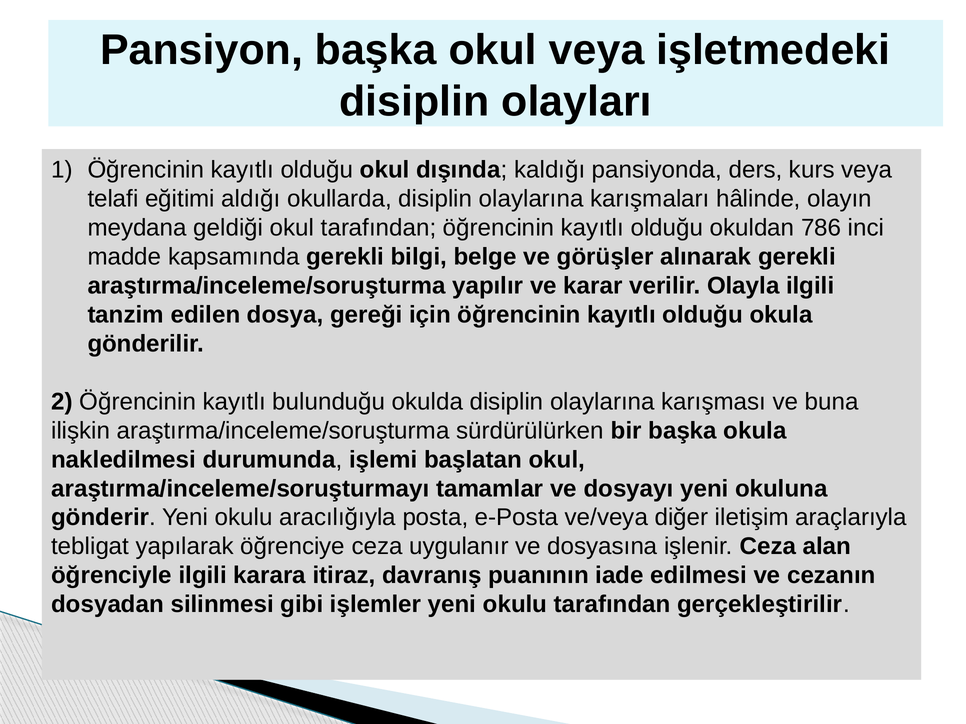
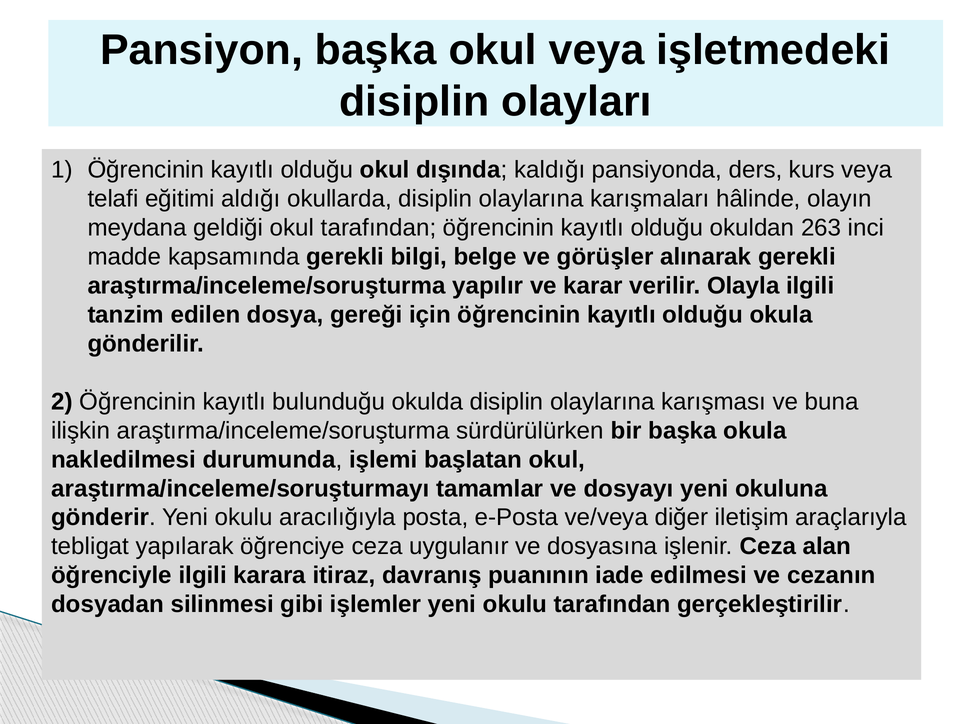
786: 786 -> 263
